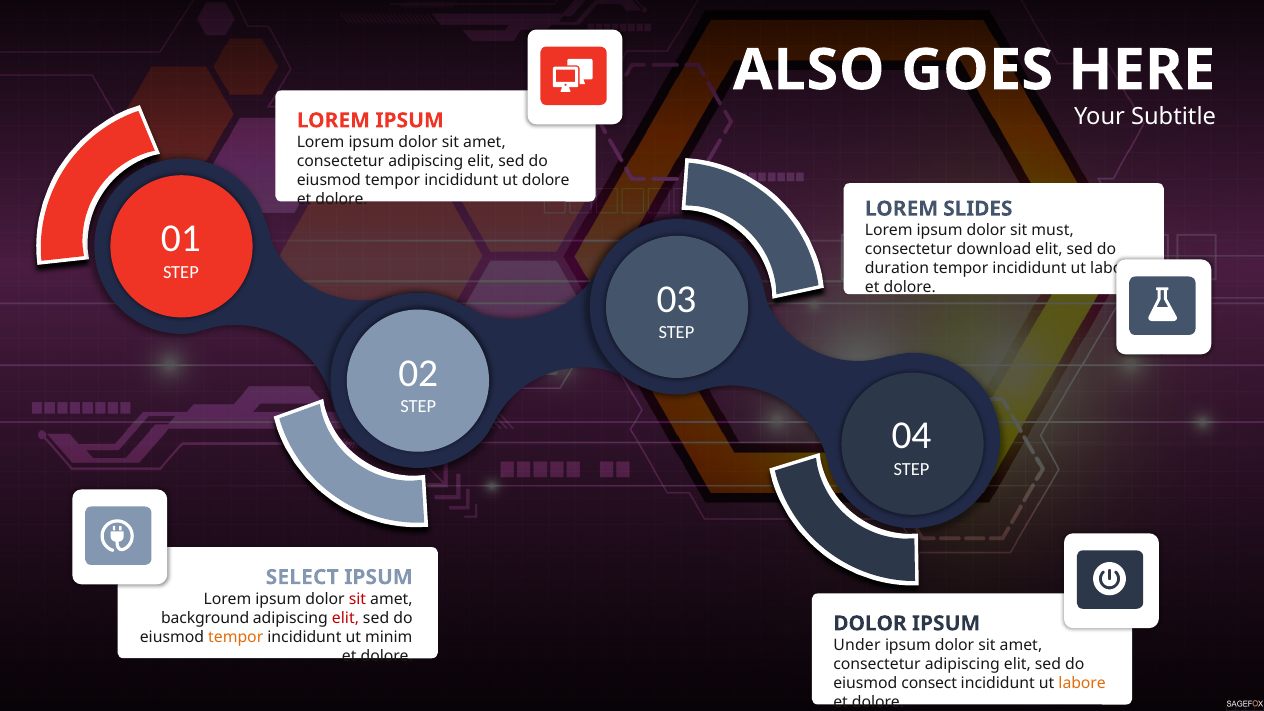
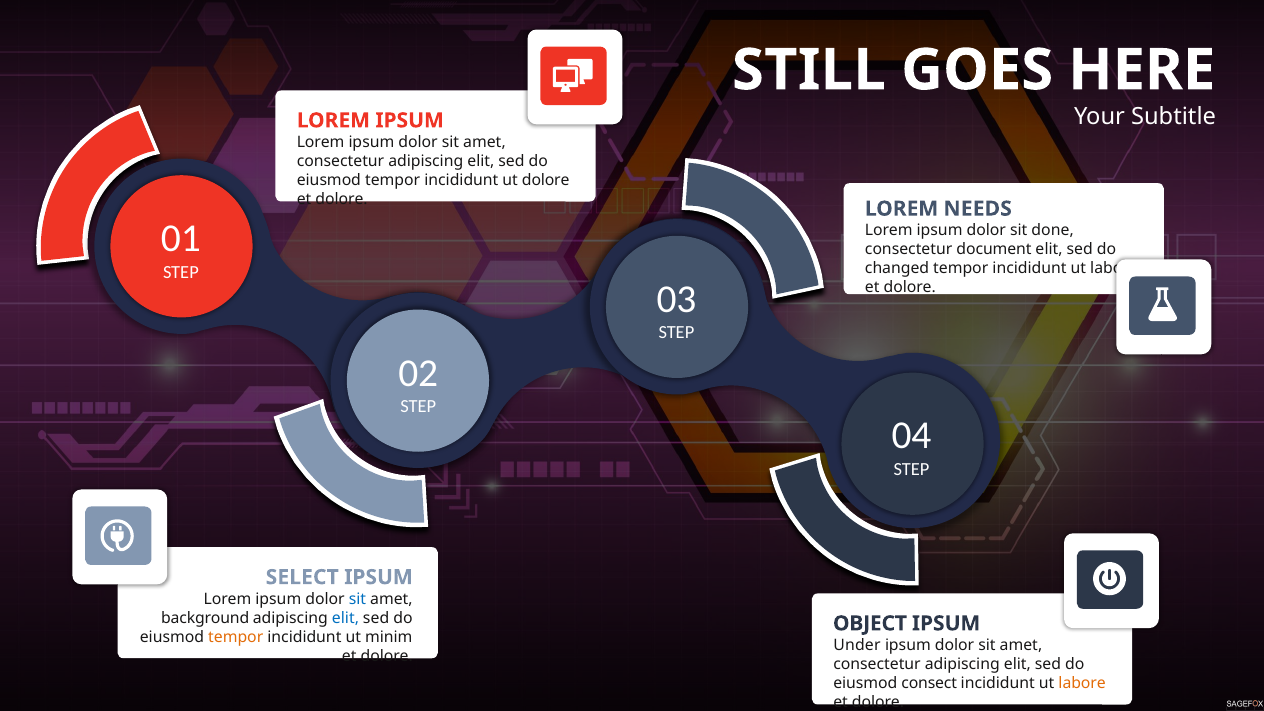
ALSO: ALSO -> STILL
SLIDES: SLIDES -> NEEDS
must: must -> done
download: download -> document
duration: duration -> changed
sit at (357, 599) colour: red -> blue
elit at (345, 618) colour: red -> blue
DOLOR at (870, 623): DOLOR -> OBJECT
